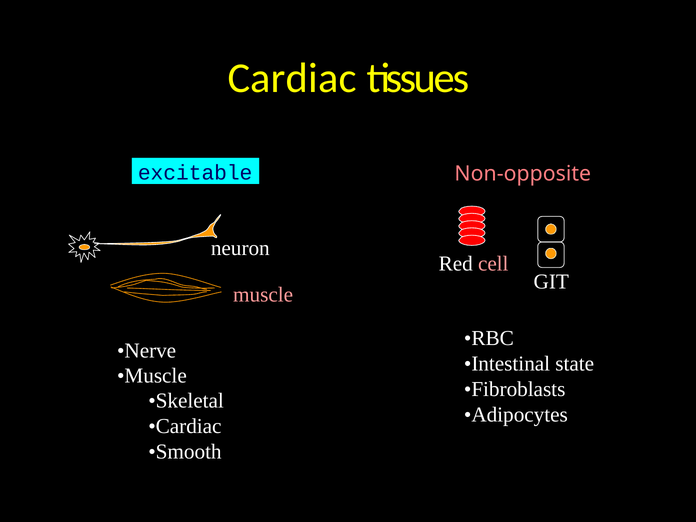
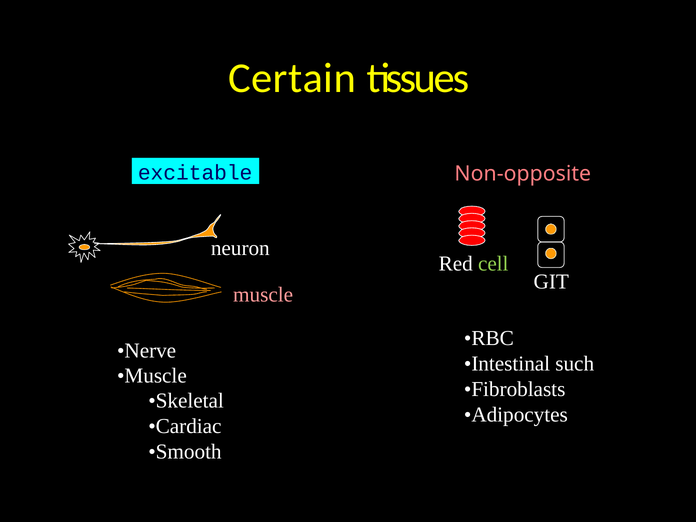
Cardiac at (292, 78): Cardiac -> Certain
cell colour: pink -> light green
state: state -> such
